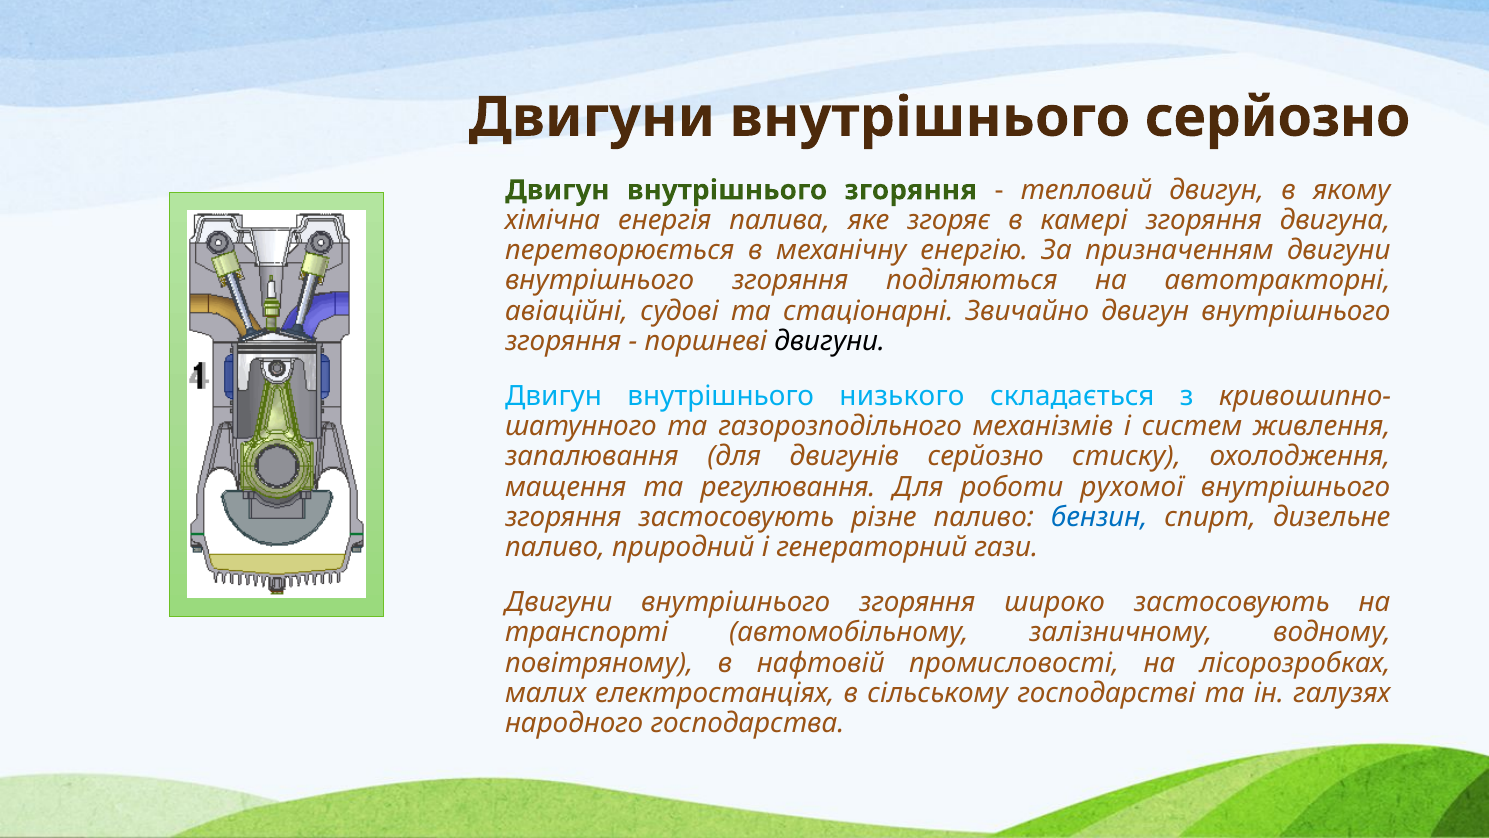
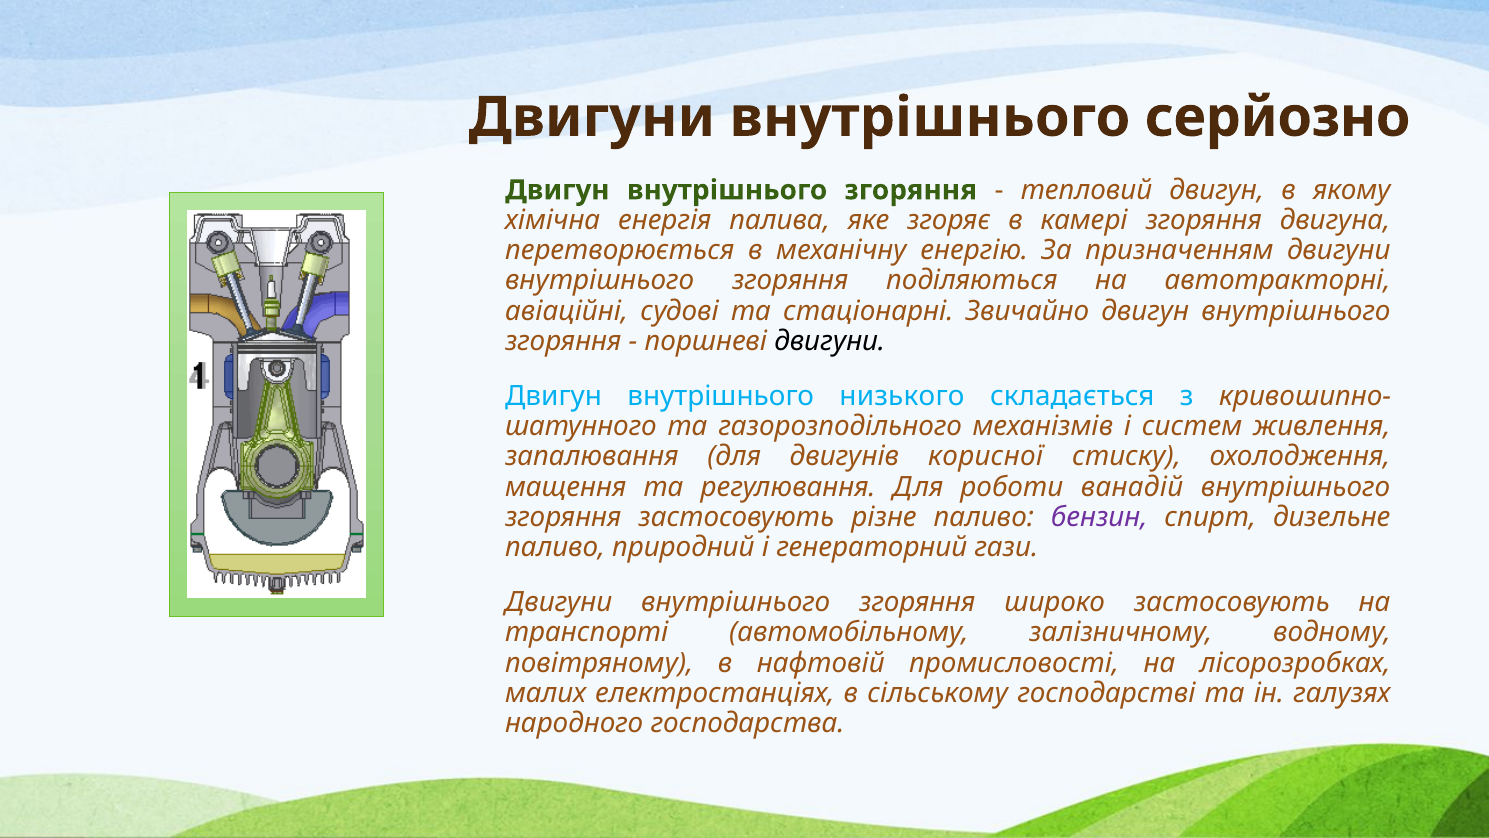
двигунів серйозно: серйозно -> корисної
рухомої: рухомої -> ванадій
бензин colour: blue -> purple
